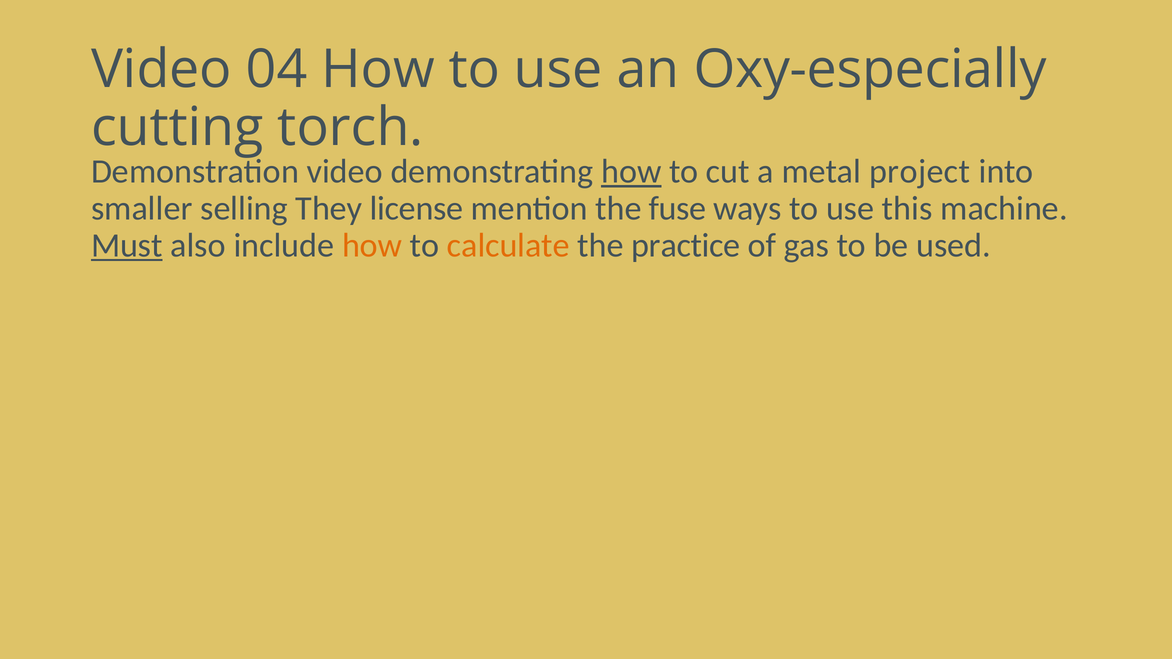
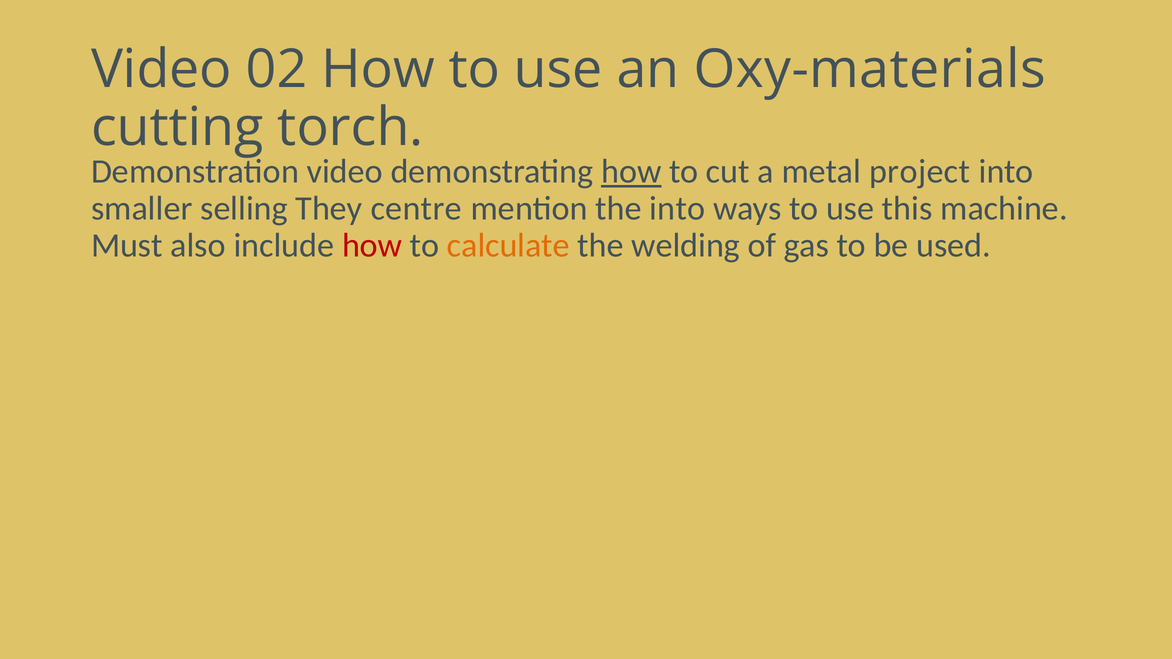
04: 04 -> 02
Oxy-especially: Oxy-especially -> Oxy-materials
license: license -> centre
the fuse: fuse -> into
Must underline: present -> none
how at (372, 245) colour: orange -> red
practice: practice -> welding
